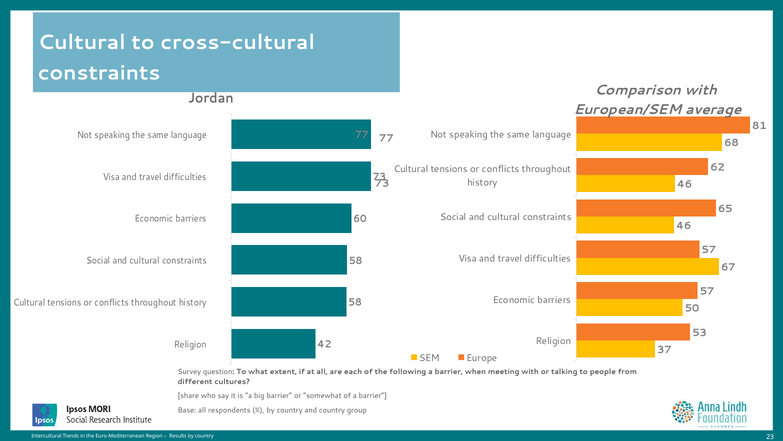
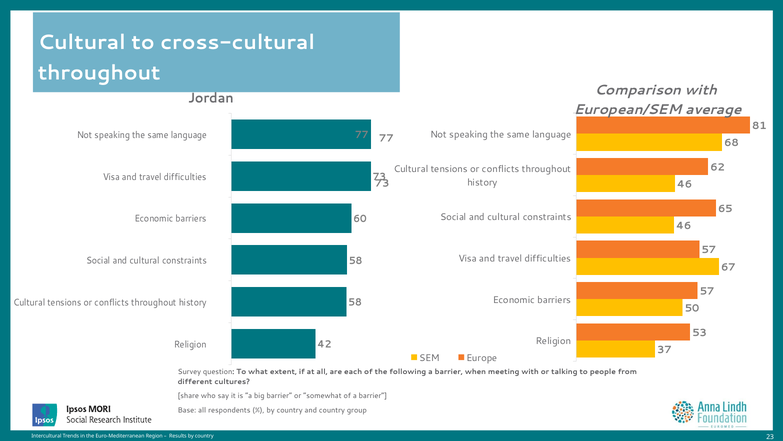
constraints at (99, 73): constraints -> throughout
